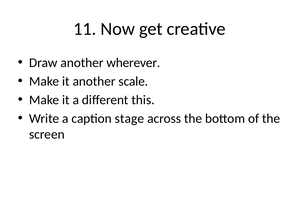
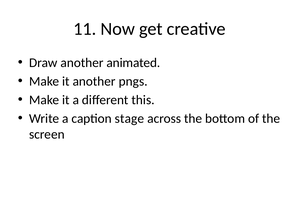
wherever: wherever -> animated
scale: scale -> pngs
